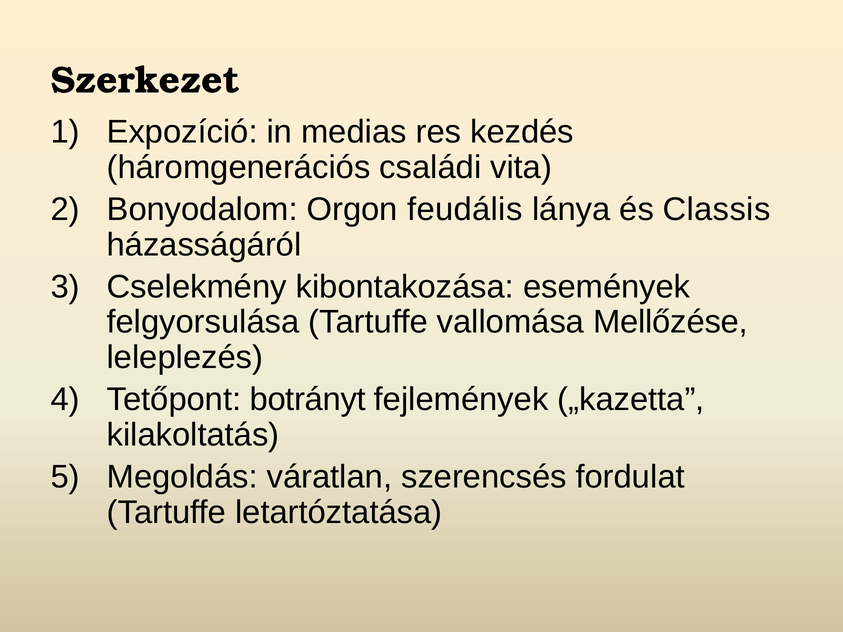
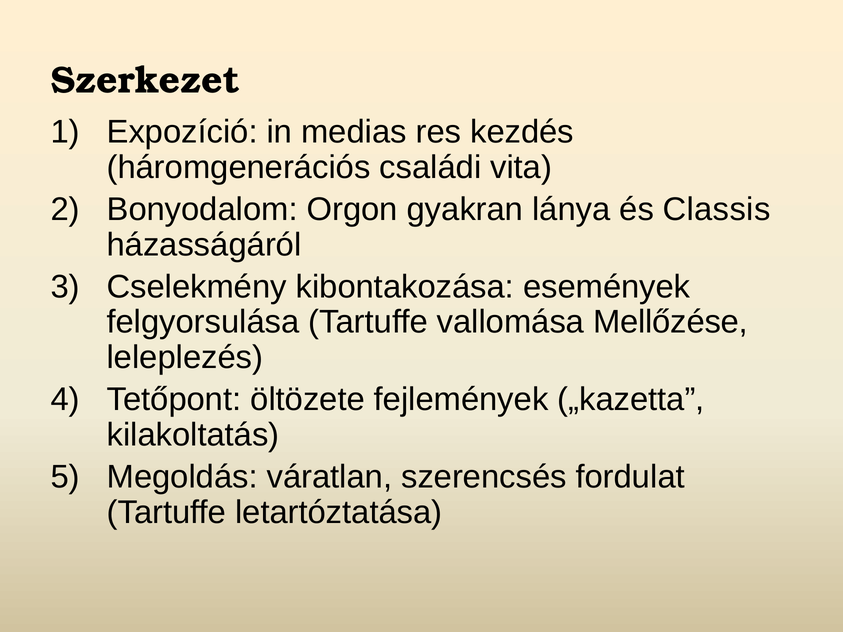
feudális: feudális -> gyakran
botrányt: botrányt -> öltözete
